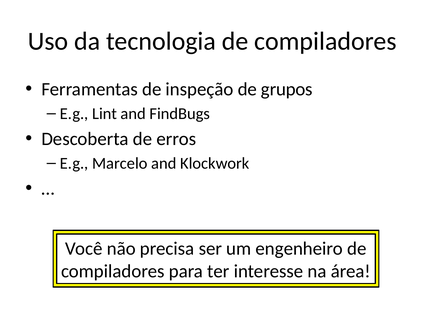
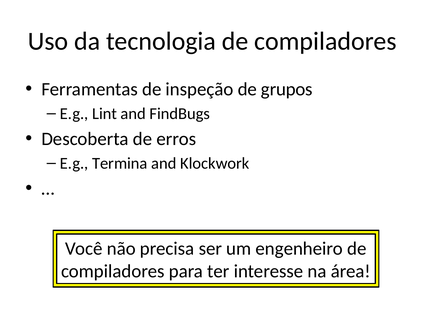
Marcelo: Marcelo -> Termina
